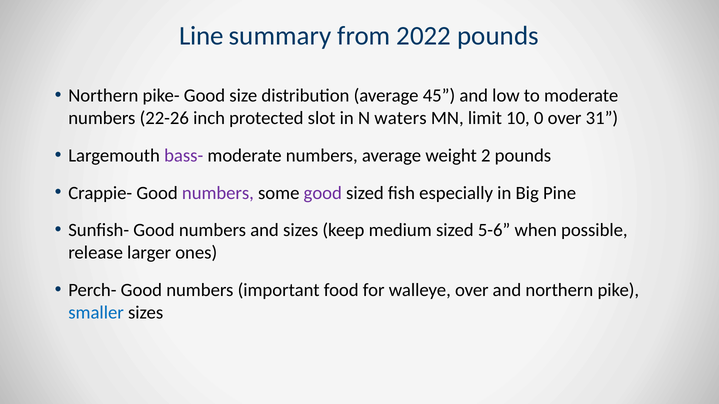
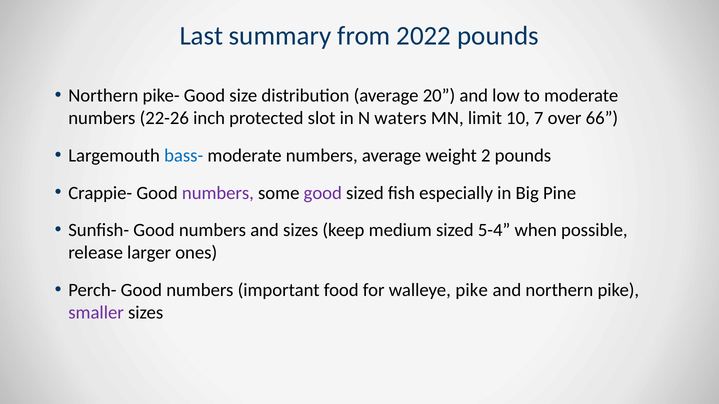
Line: Line -> Last
45: 45 -> 20
0: 0 -> 7
31: 31 -> 66
bass- colour: purple -> blue
5-6: 5-6 -> 5-4
walleye over: over -> pike
smaller colour: blue -> purple
